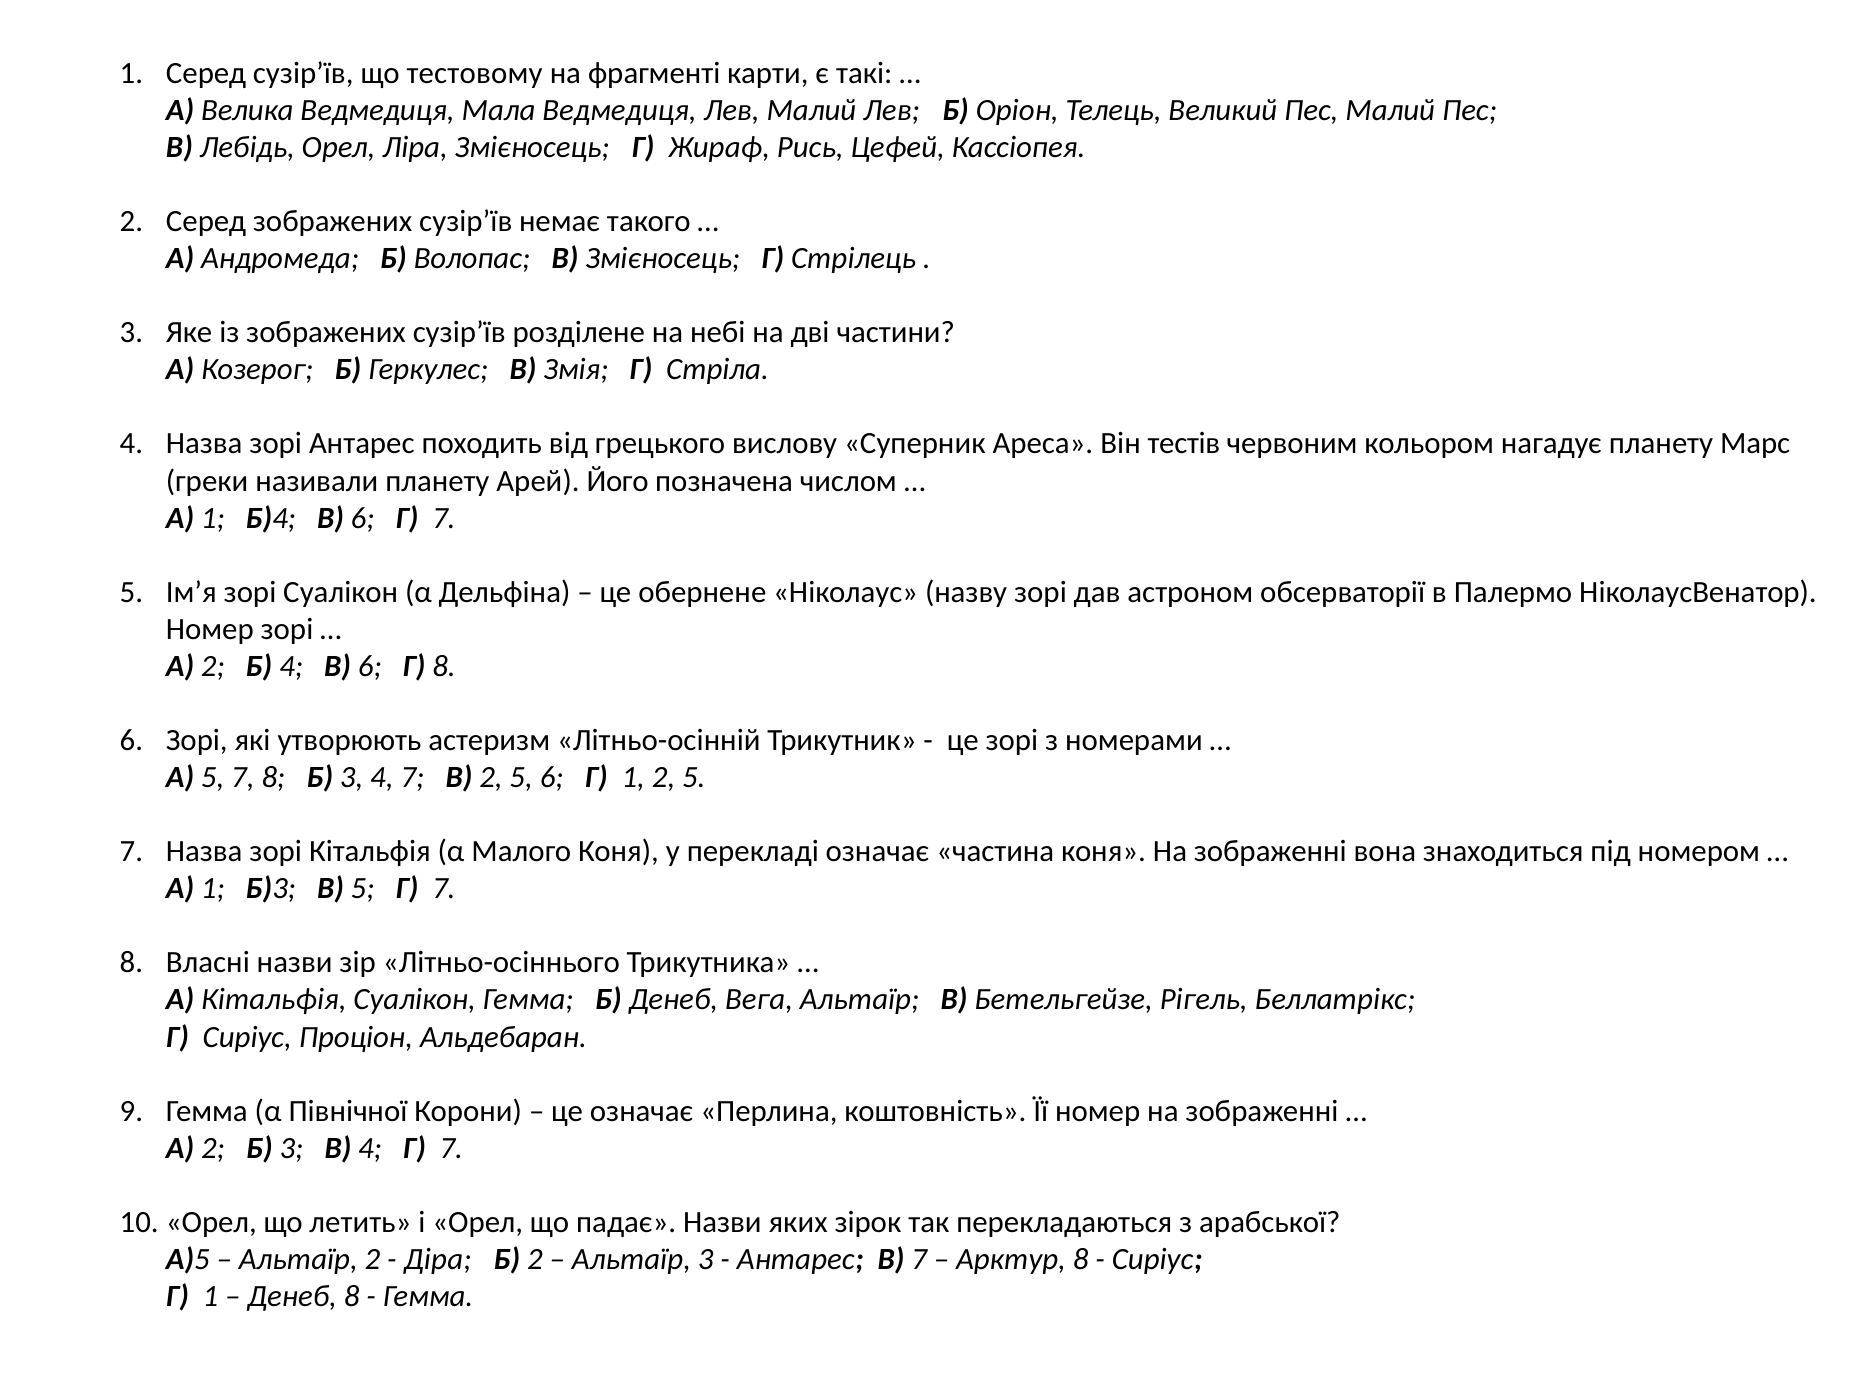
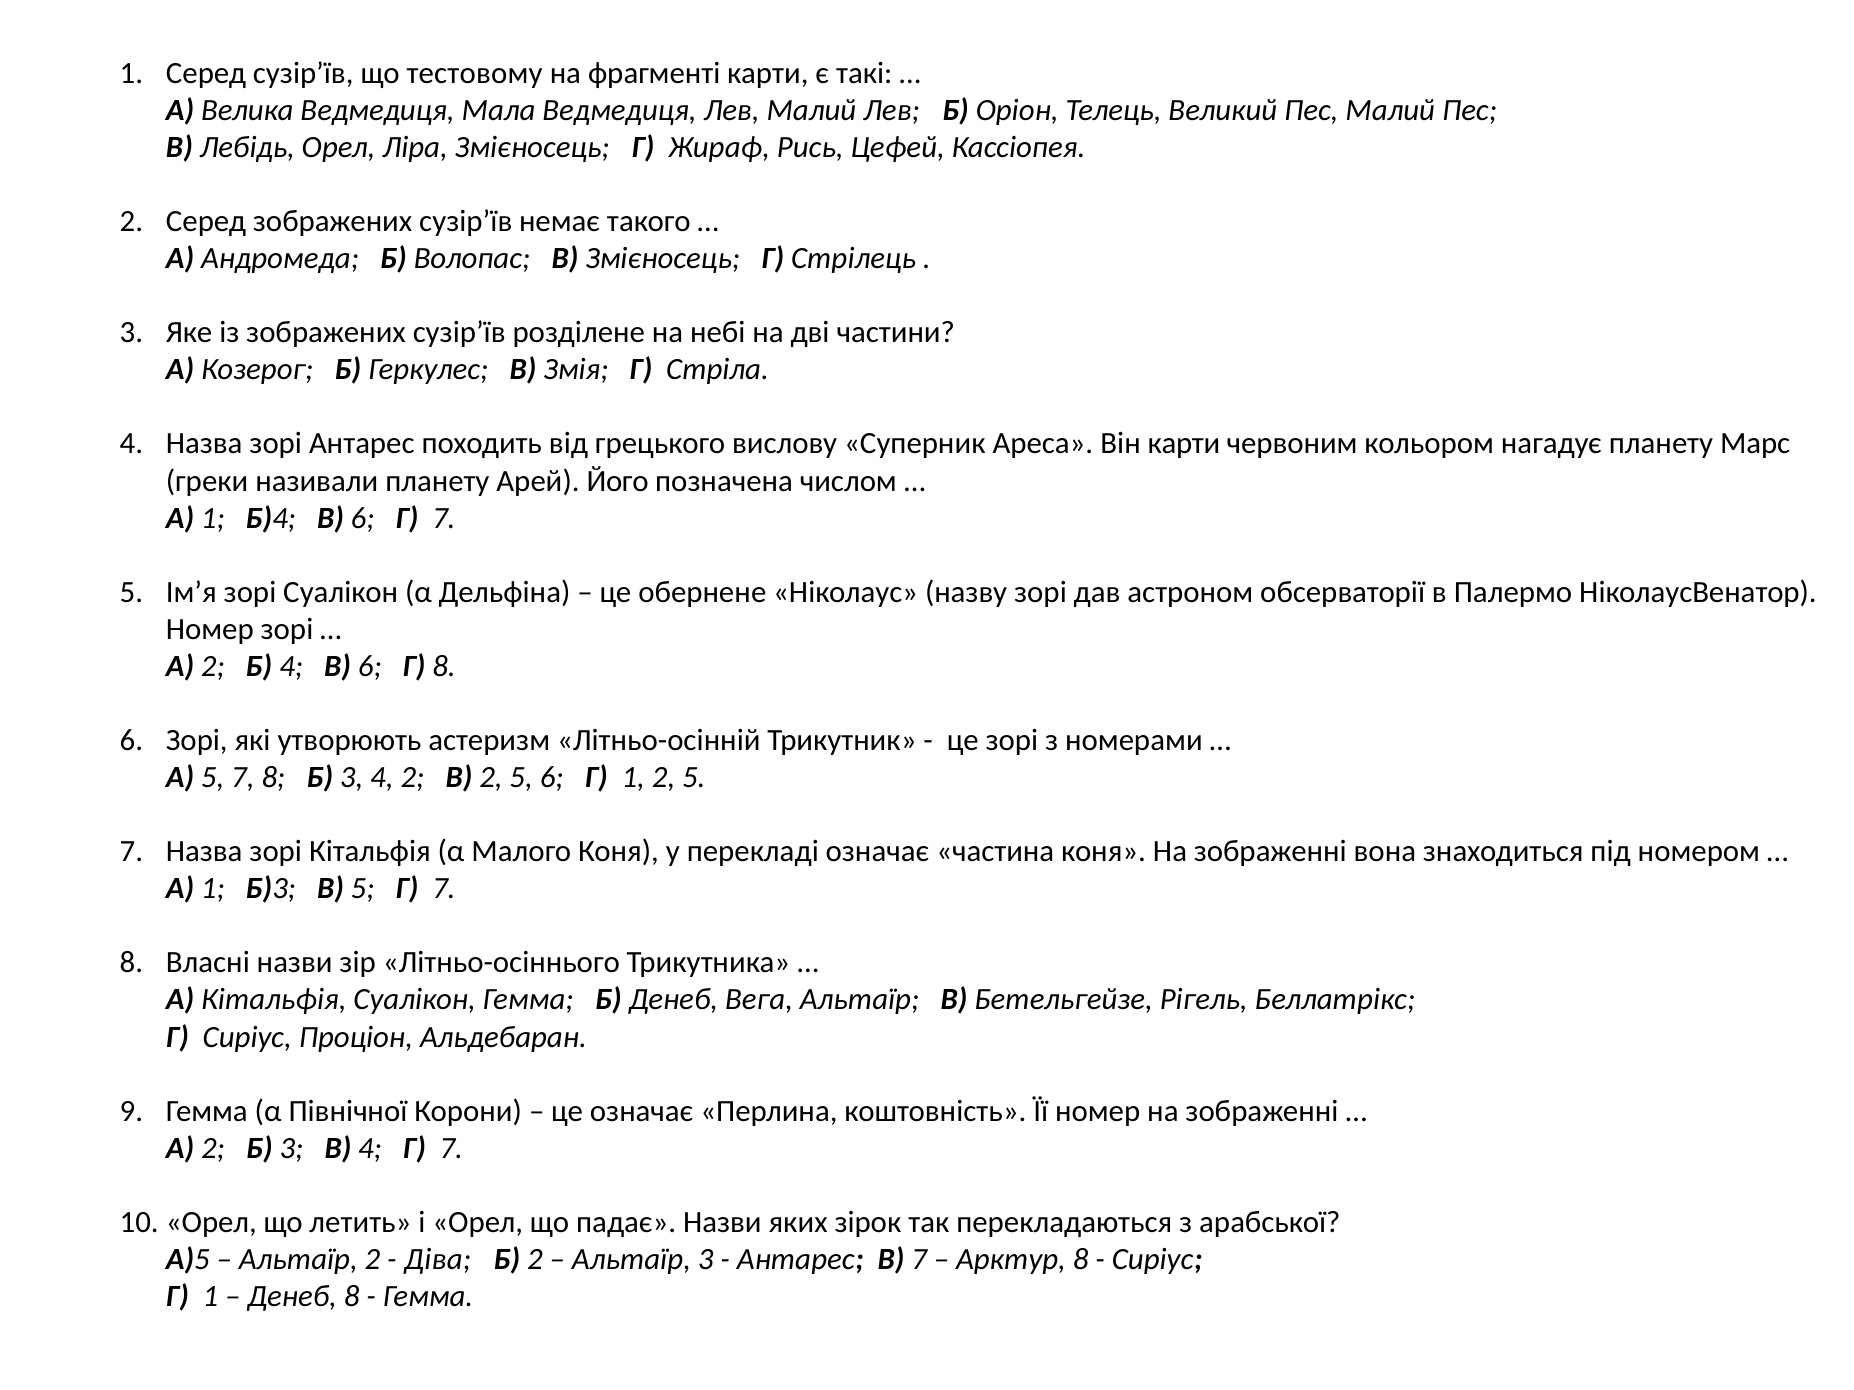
Він тестів: тестів -> карти
4 7: 7 -> 2
Діра: Діра -> Діва
